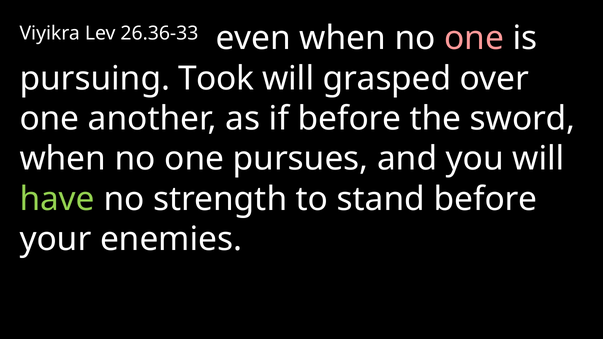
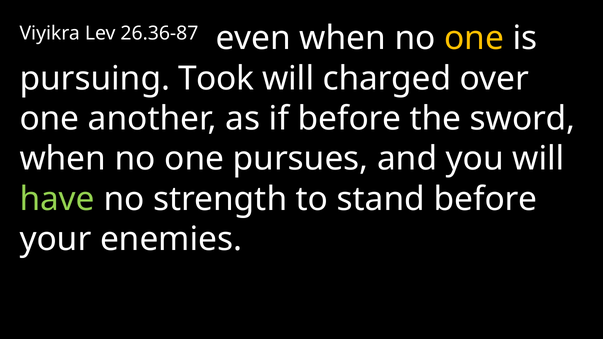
26.36-33: 26.36-33 -> 26.36-87
one at (474, 38) colour: pink -> yellow
grasped: grasped -> charged
